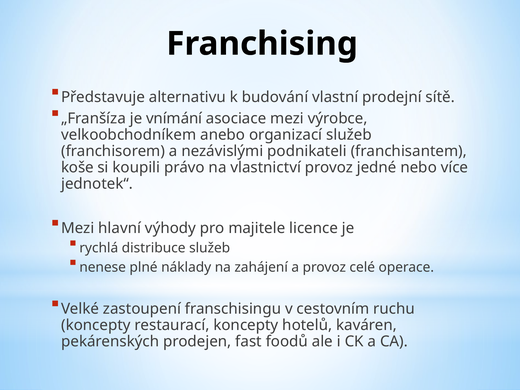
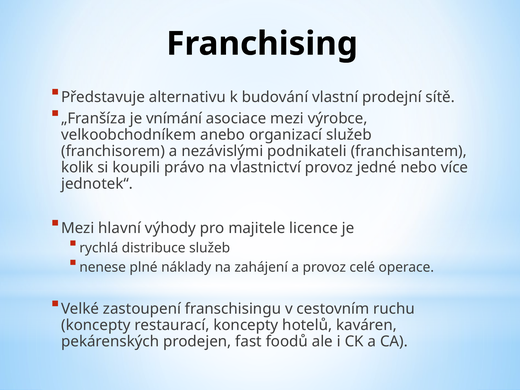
koše: koše -> kolik
